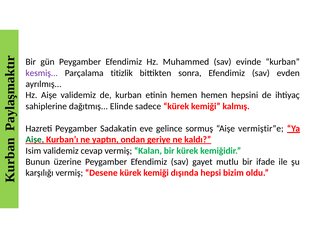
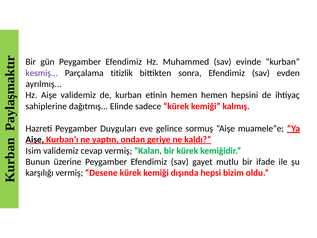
Sadakatin: Sadakatin -> Duyguları
vermiştir”e: vermiştir”e -> muamele”e
Aişe at (35, 139) colour: green -> black
